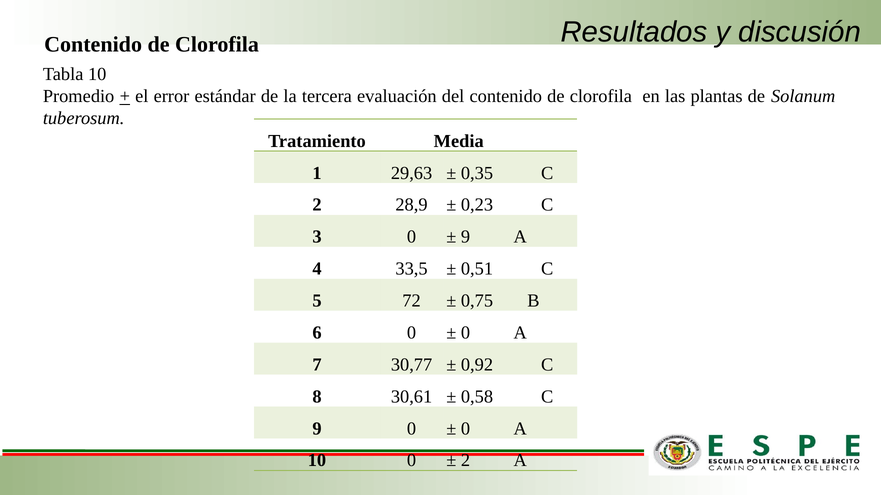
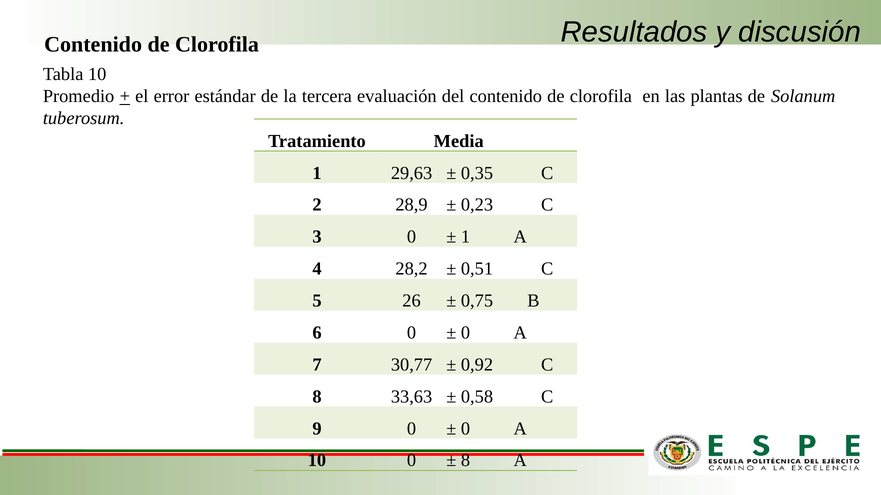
9 at (466, 237): 9 -> 1
33,5: 33,5 -> 28,2
72: 72 -> 26
30,61: 30,61 -> 33,63
2 at (466, 461): 2 -> 8
